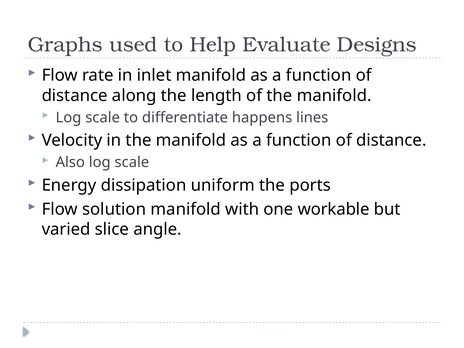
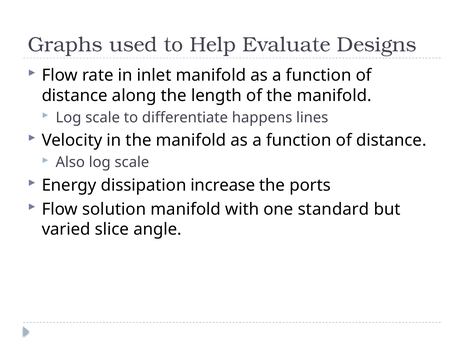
uniform: uniform -> increase
workable: workable -> standard
